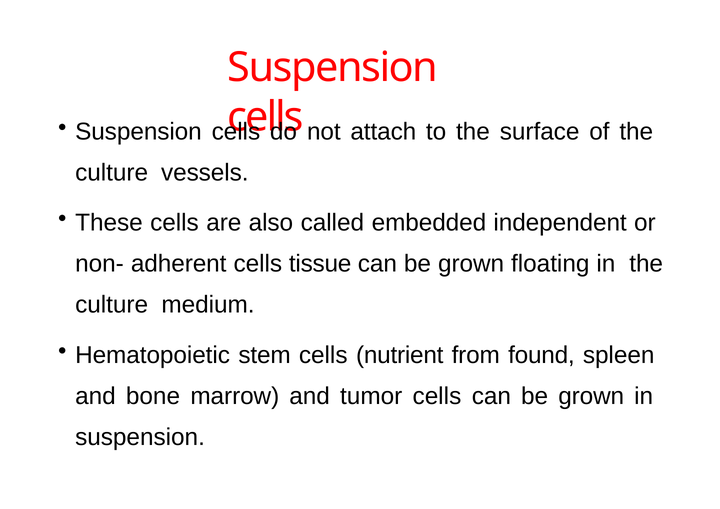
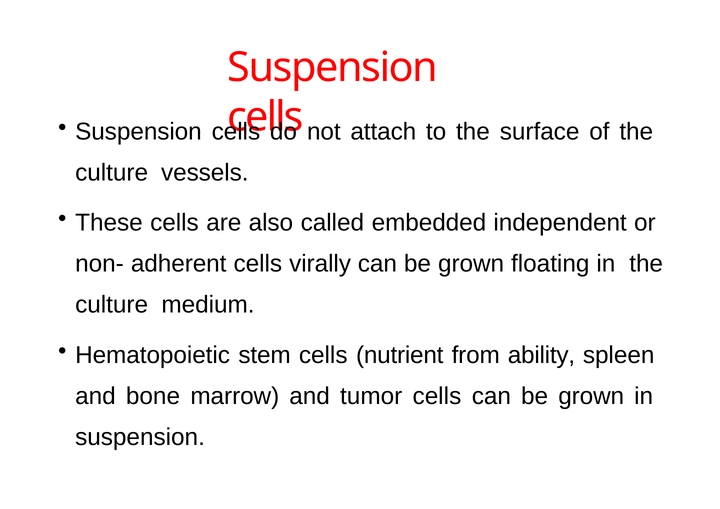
tissue: tissue -> virally
found: found -> ability
